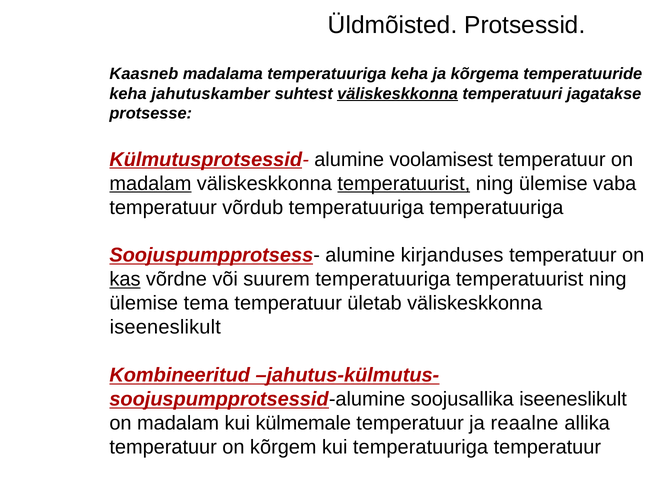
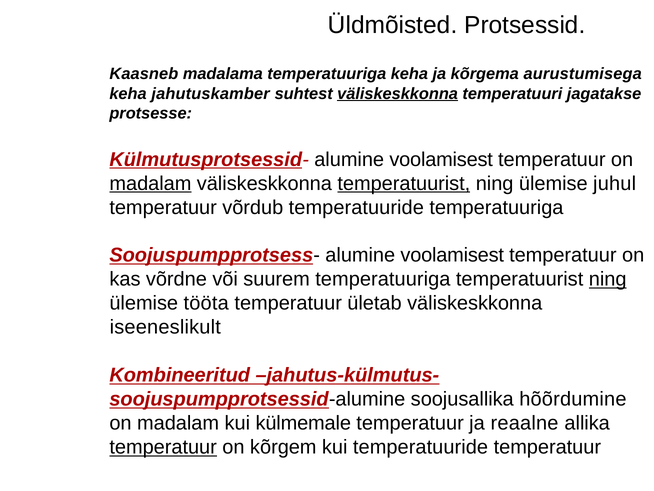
temperatuuride: temperatuuride -> aurustumisega
vaba: vaba -> juhul
võrdub temperatuuriga: temperatuuriga -> temperatuuride
Soojuspumpprotsess- alumine kirjanduses: kirjanduses -> voolamisest
kas underline: present -> none
ning at (608, 279) underline: none -> present
tema: tema -> tööta
soojusallika iseeneslikult: iseeneslikult -> hõõrdumine
temperatuur at (163, 447) underline: none -> present
kui temperatuuriga: temperatuuriga -> temperatuuride
